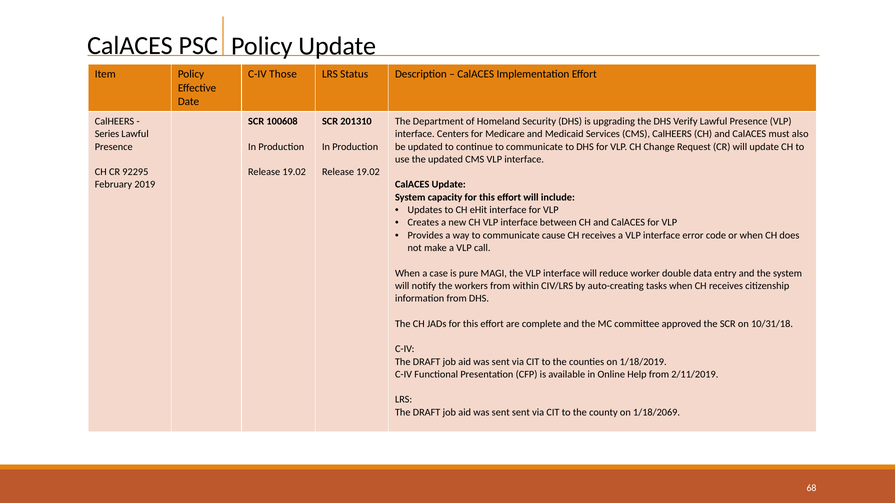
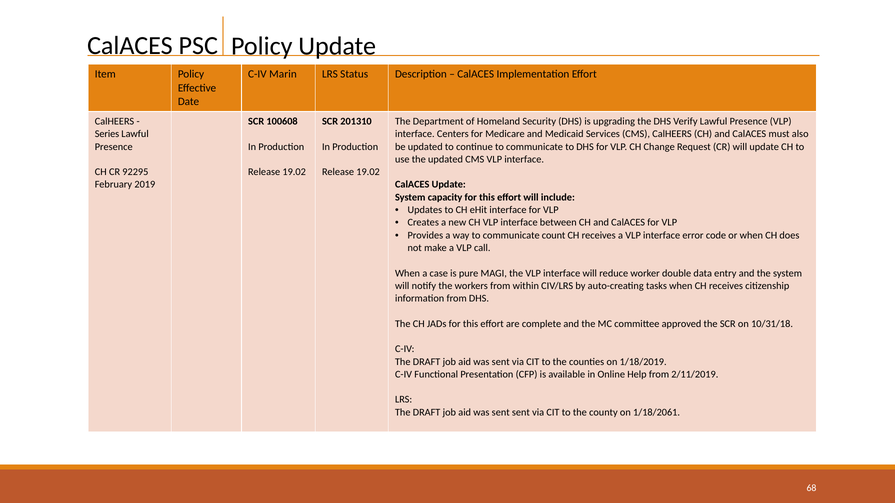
Those: Those -> Marin
cause: cause -> count
1/18/2069: 1/18/2069 -> 1/18/2061
